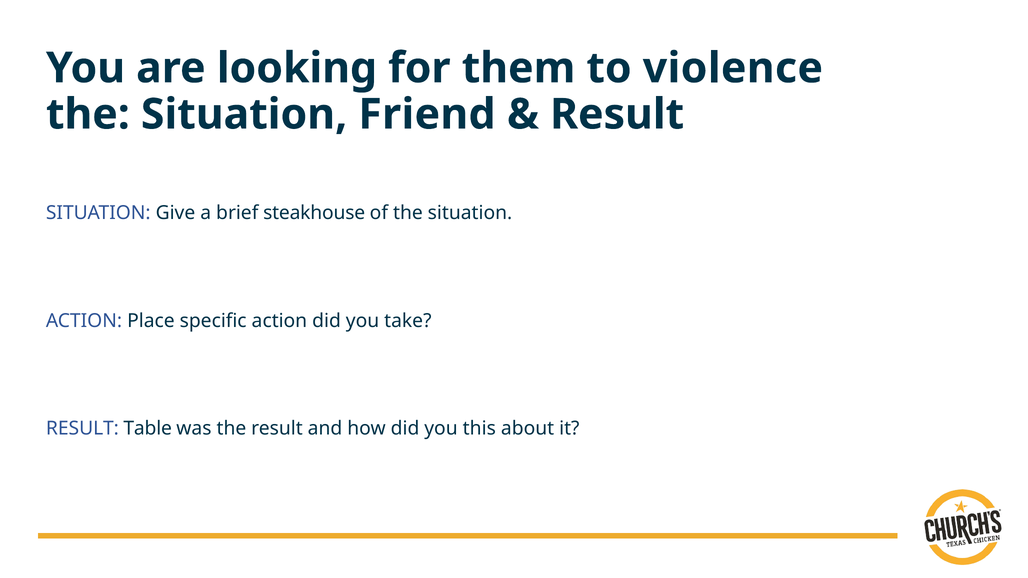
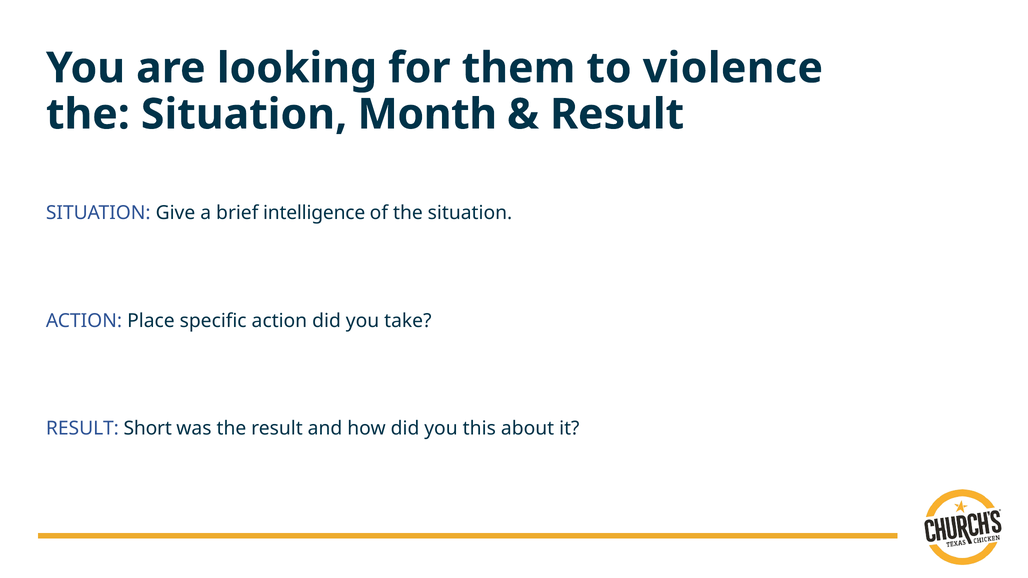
Friend: Friend -> Month
steakhouse: steakhouse -> intelligence
Table: Table -> Short
